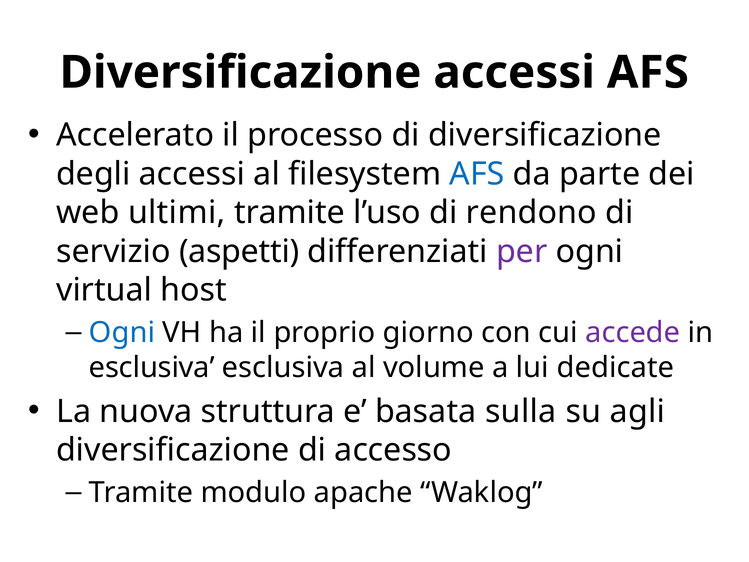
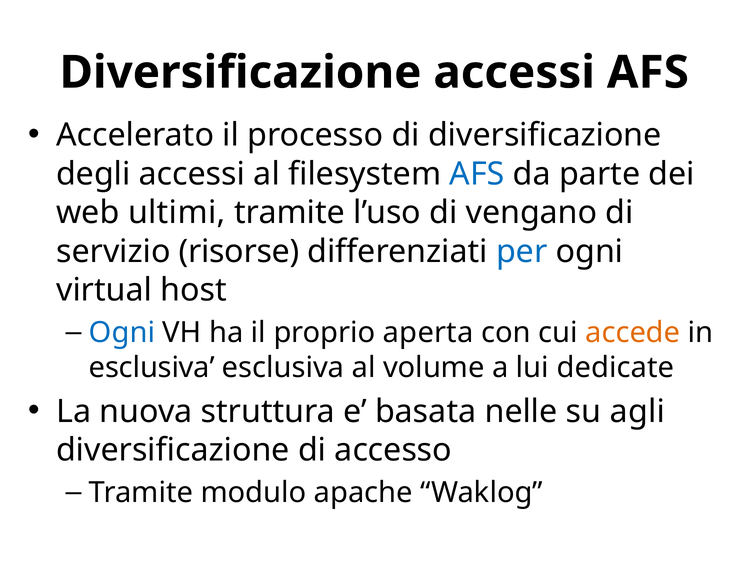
rendono: rendono -> vengano
aspetti: aspetti -> risorse
per colour: purple -> blue
giorno: giorno -> aperta
accede colour: purple -> orange
sulla: sulla -> nelle
